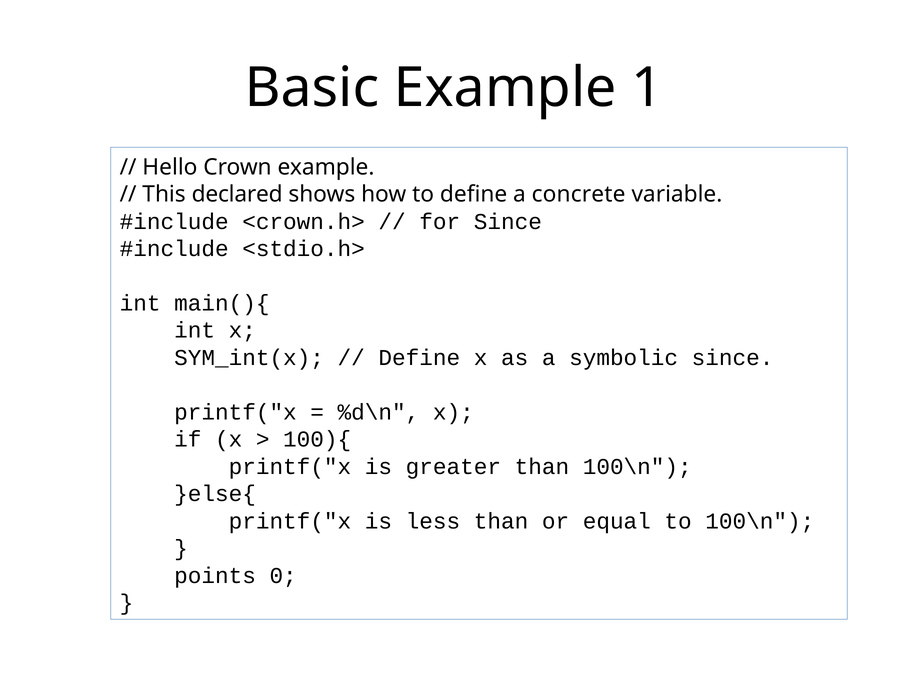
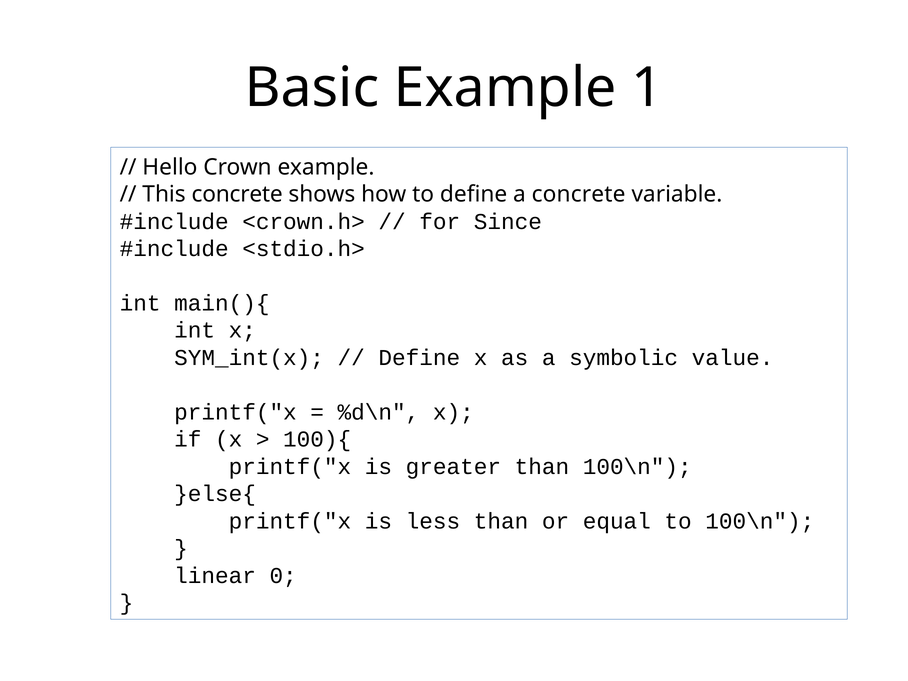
This declared: declared -> concrete
symbolic since: since -> value
points: points -> linear
